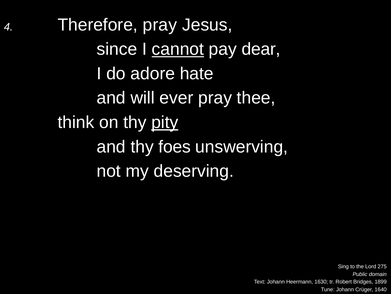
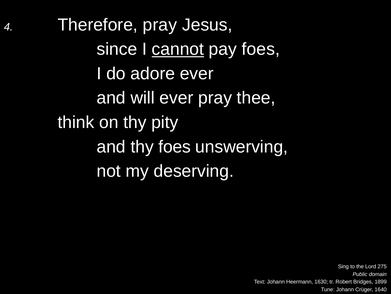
pay dear: dear -> foes
adore hate: hate -> ever
pity underline: present -> none
